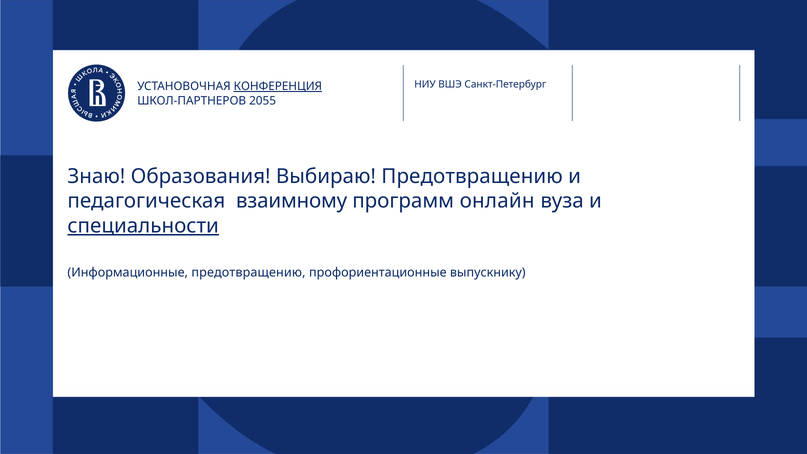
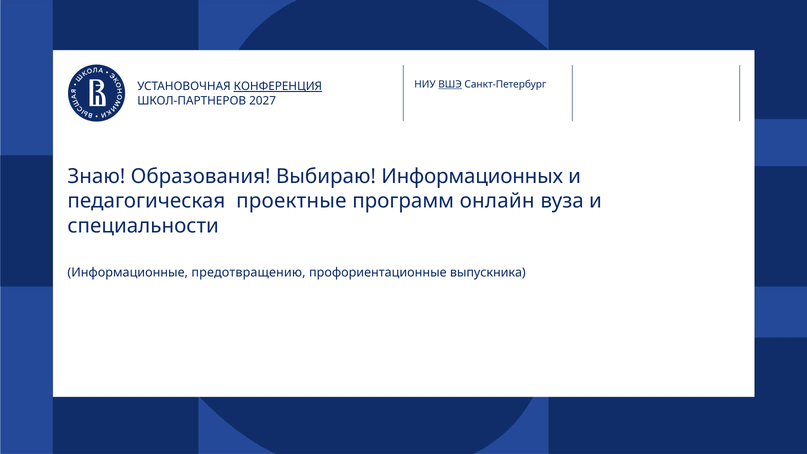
ВШЭ underline: none -> present
2055: 2055 -> 2027
Выбираю Предотвращению: Предотвращению -> Информационных
взаимному: взаимному -> проектные
специальности underline: present -> none
выпускнику: выпускнику -> выпускника
